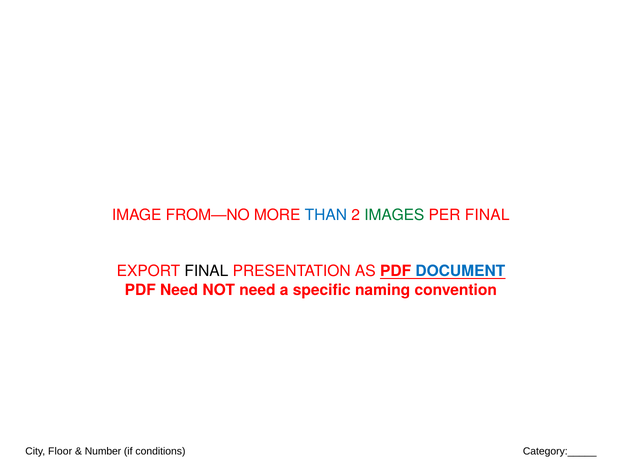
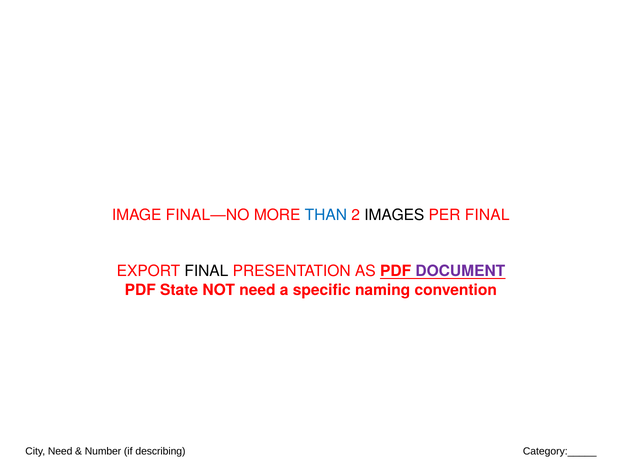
FROM—NO: FROM—NO -> FINAL—NO
IMAGES colour: green -> black
DOCUMENT colour: blue -> purple
PDF Need: Need -> State
City Floor: Floor -> Need
conditions: conditions -> describing
